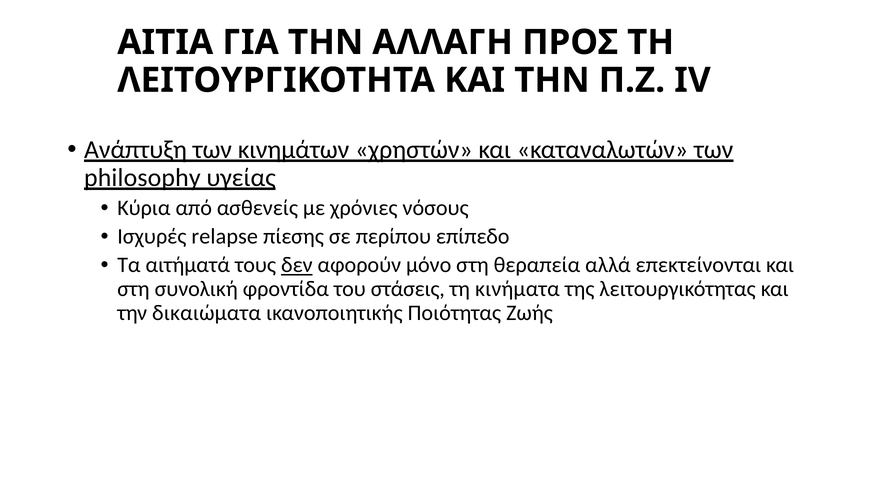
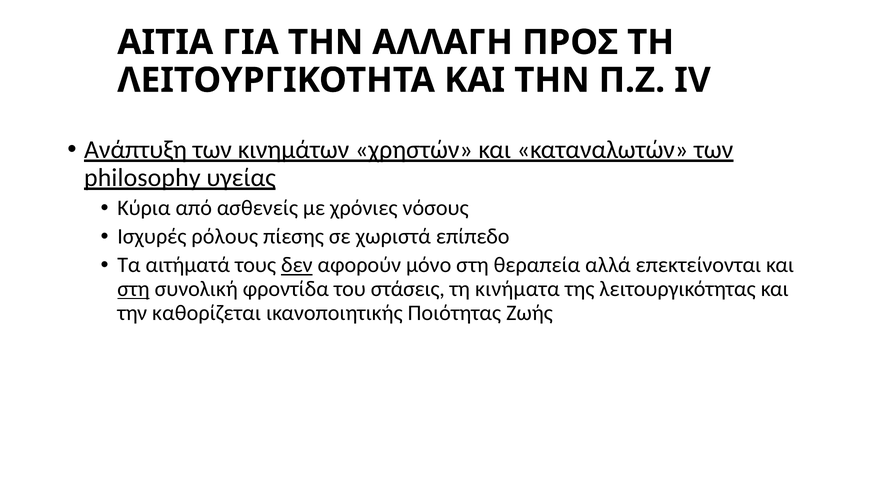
relapse: relapse -> ρόλους
περίπου: περίπου -> χωριστά
στη at (133, 289) underline: none -> present
δικαιώματα: δικαιώματα -> καθορίζεται
